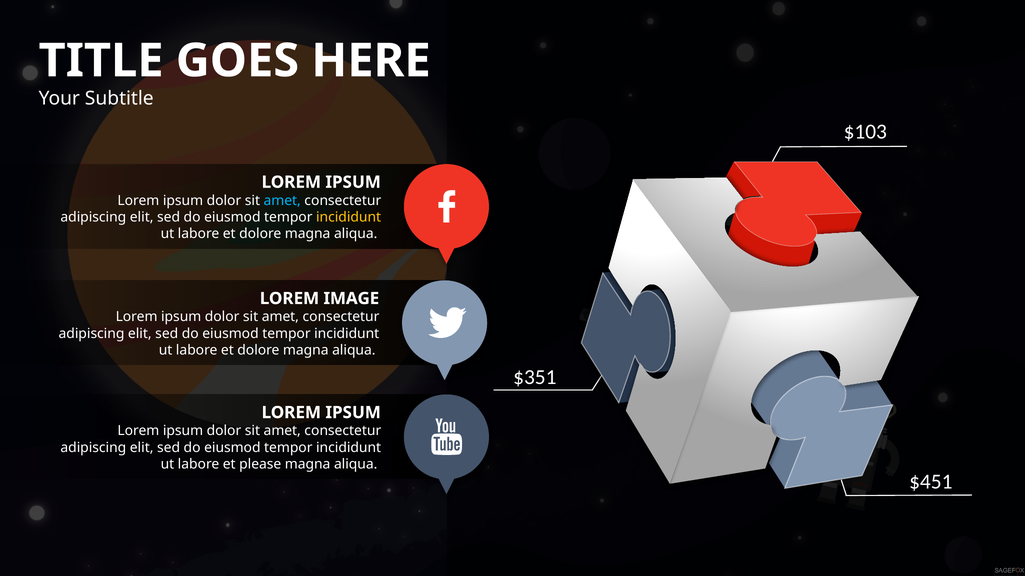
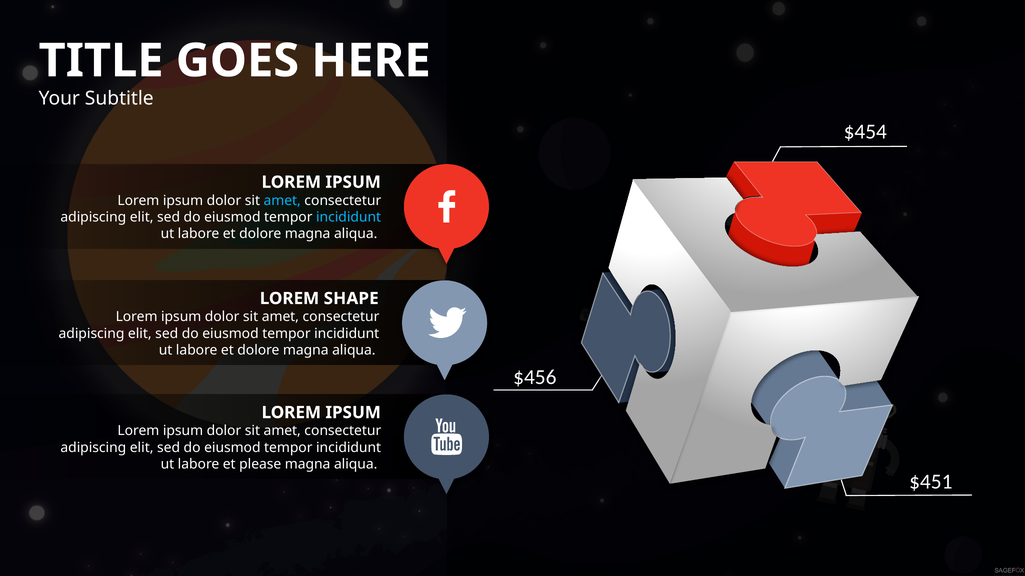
$103: $103 -> $454
incididunt at (349, 217) colour: yellow -> light blue
IMAGE: IMAGE -> SHAPE
$351: $351 -> $456
